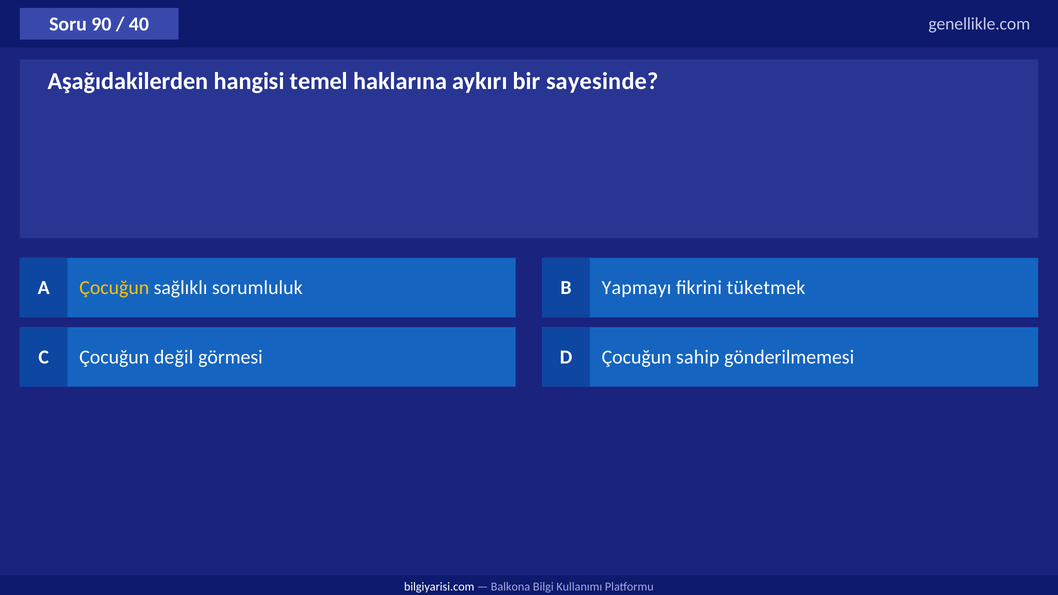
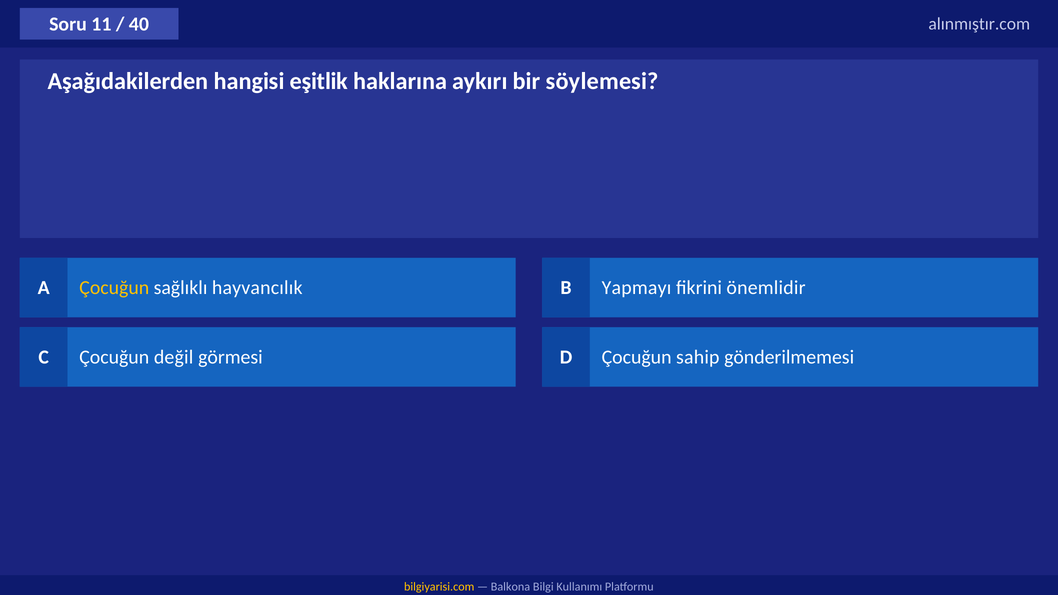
90: 90 -> 11
genellikle.com: genellikle.com -> alınmıştır.com
temel: temel -> eşitlik
sayesinde: sayesinde -> söylemesi
sorumluluk: sorumluluk -> hayvancılık
tüketmek: tüketmek -> önemlidir
bilgiyarisi.com colour: white -> yellow
